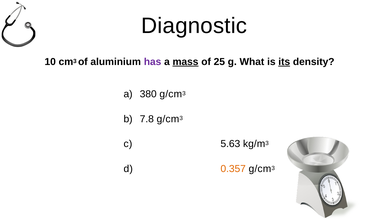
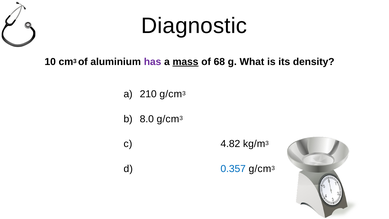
25: 25 -> 68
its underline: present -> none
380: 380 -> 210
7.8: 7.8 -> 8.0
5.63: 5.63 -> 4.82
0.357 colour: orange -> blue
